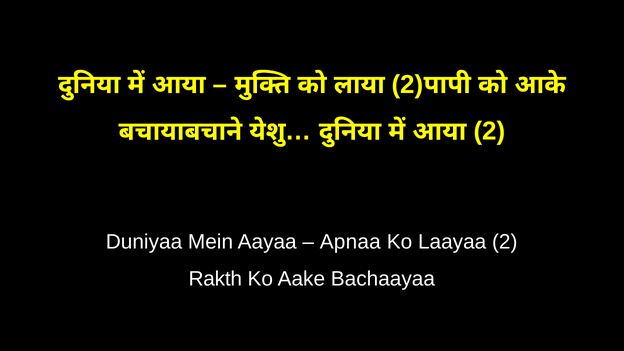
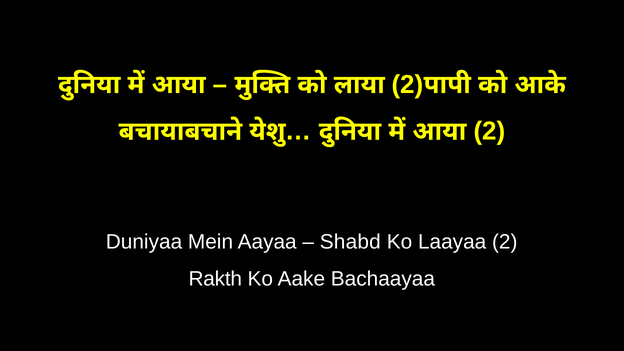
Apnaa: Apnaa -> Shabd
